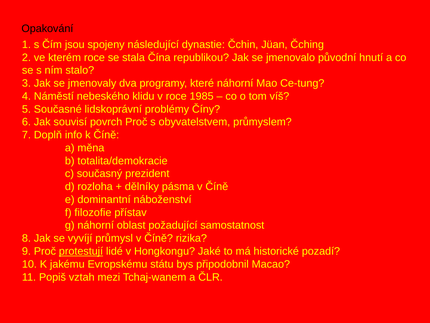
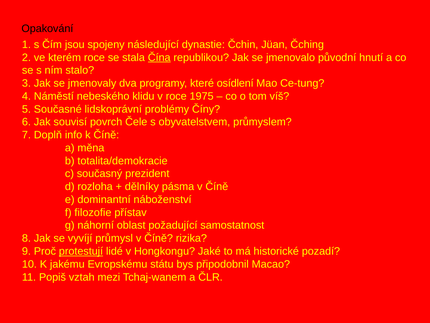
Čína underline: none -> present
které náhorní: náhorní -> osídlení
1985: 1985 -> 1975
povrch Proč: Proč -> Čele
